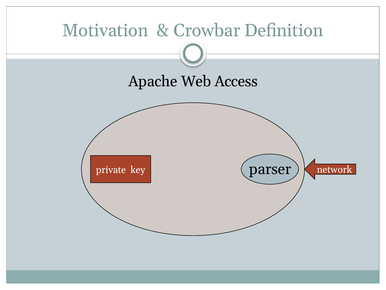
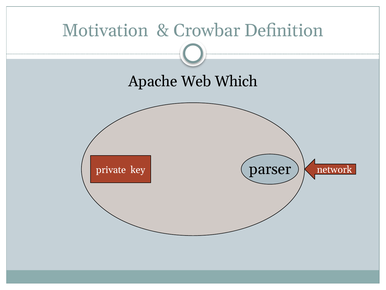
Access: Access -> Which
